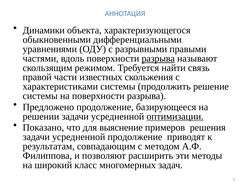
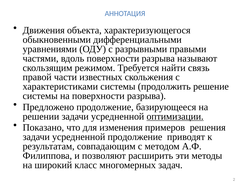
Динамики: Динамики -> Движения
разрыва at (158, 58) underline: present -> none
выяснение: выяснение -> изменения
